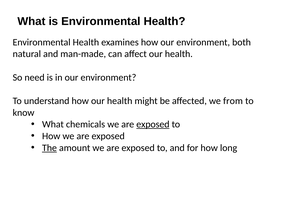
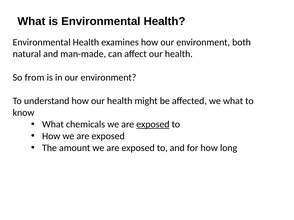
need: need -> from
we from: from -> what
The underline: present -> none
